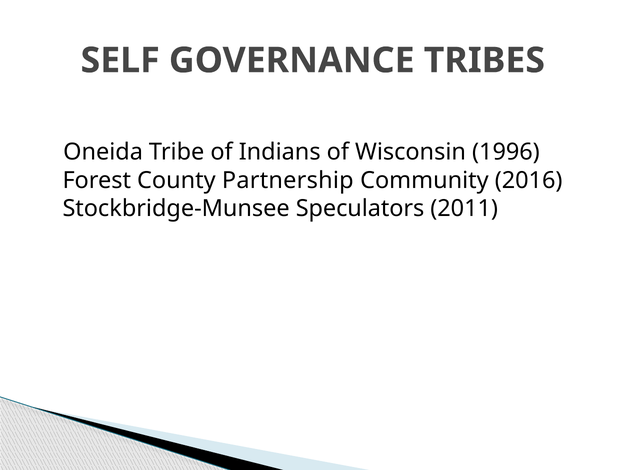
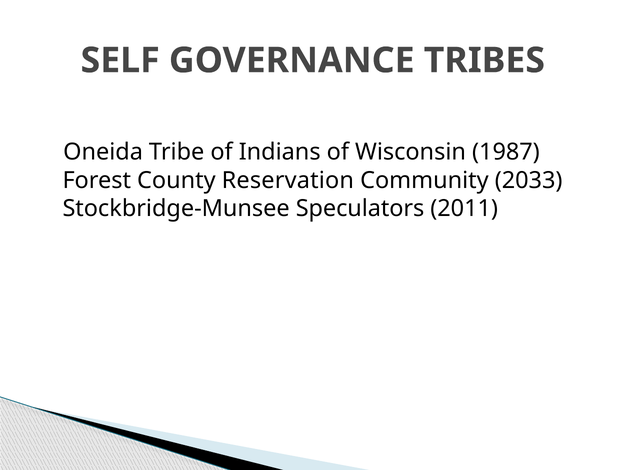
1996: 1996 -> 1987
Partnership: Partnership -> Reservation
2016: 2016 -> 2033
